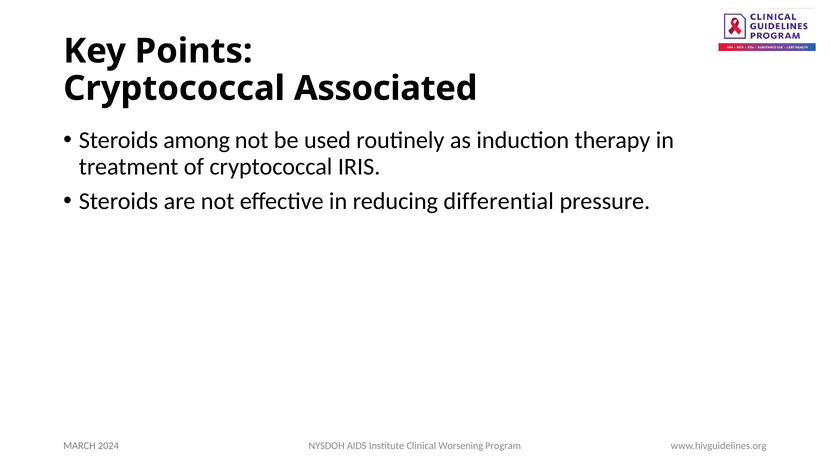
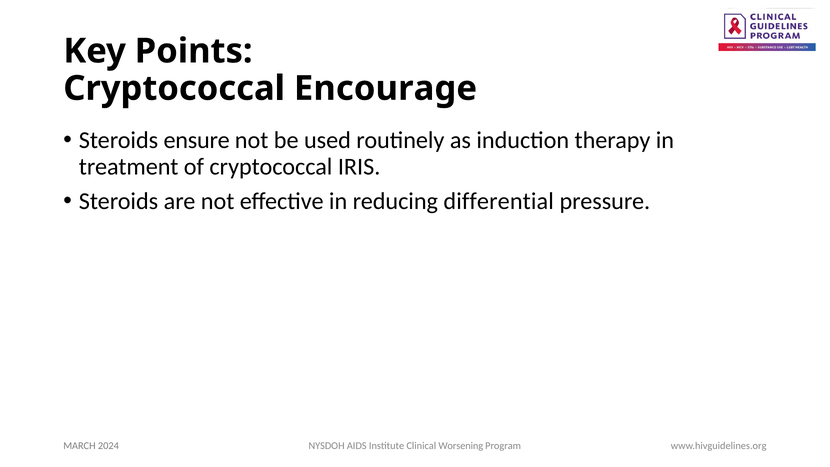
Associated: Associated -> Encourage
among: among -> ensure
